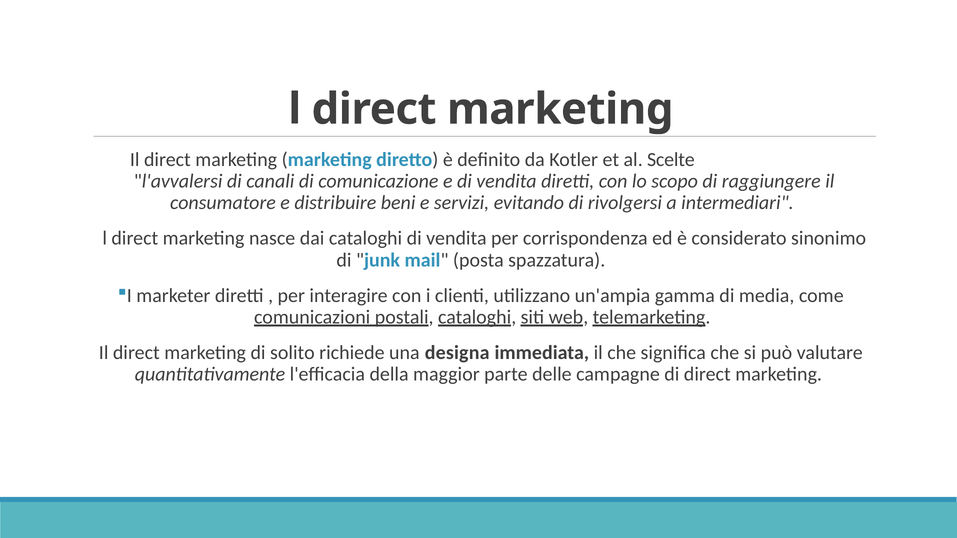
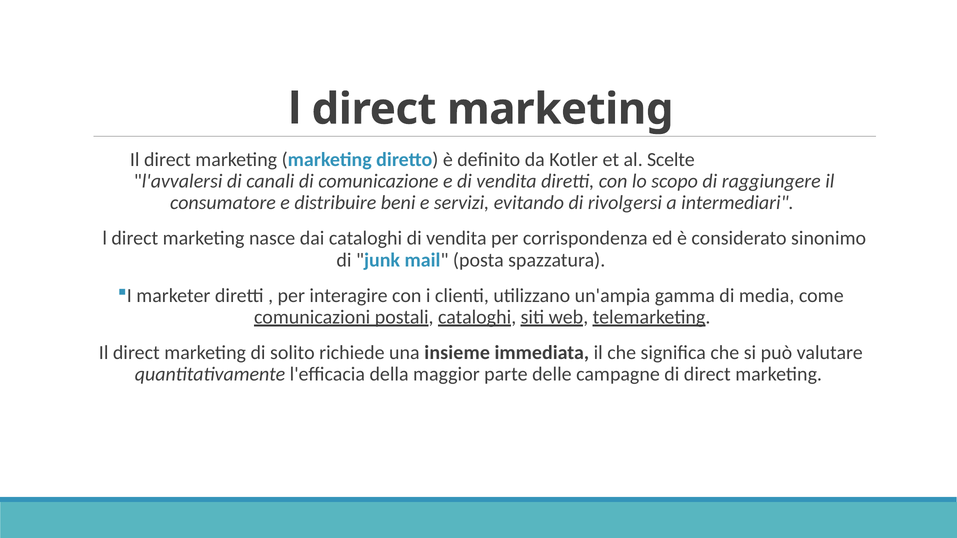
designa: designa -> insieme
